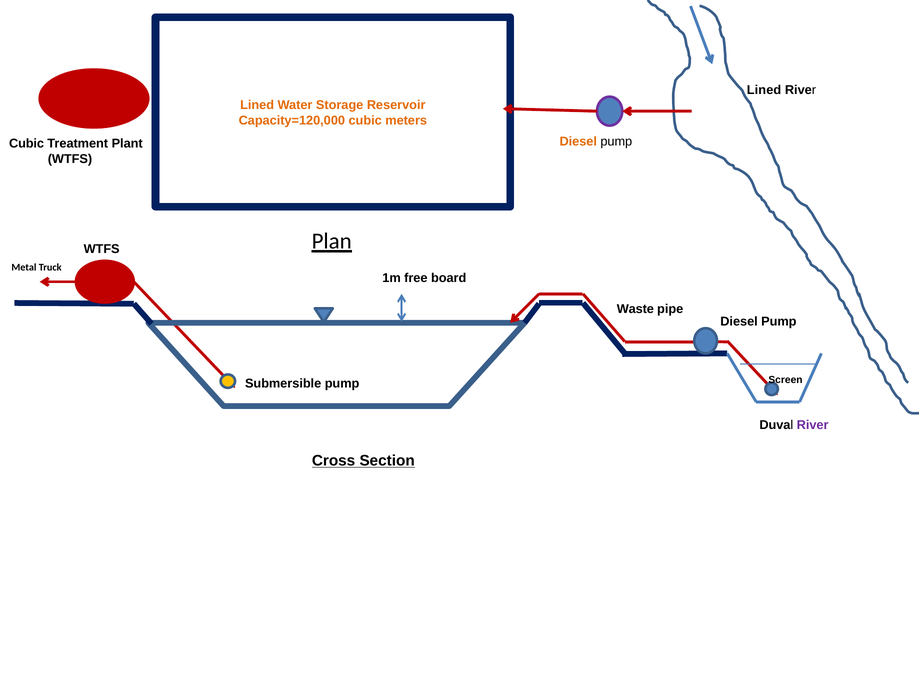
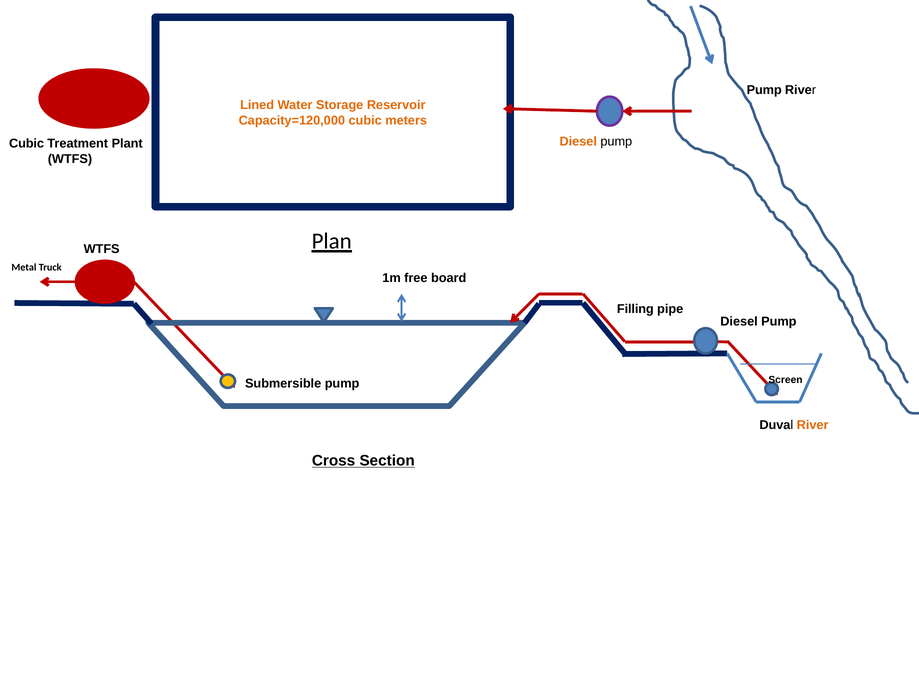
Lined at (764, 90): Lined -> Pump
Waste: Waste -> Filling
River at (813, 425) colour: purple -> orange
